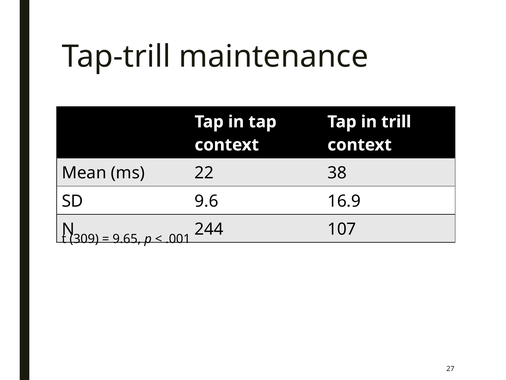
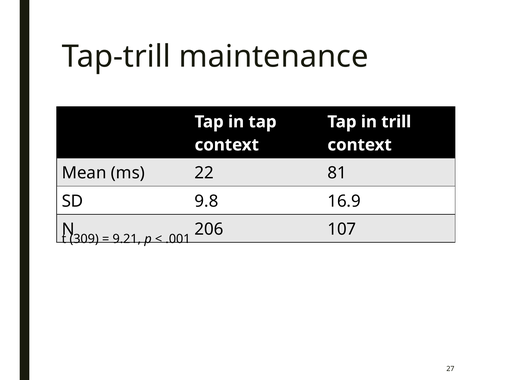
38: 38 -> 81
9.6: 9.6 -> 9.8
244: 244 -> 206
9.65: 9.65 -> 9.21
